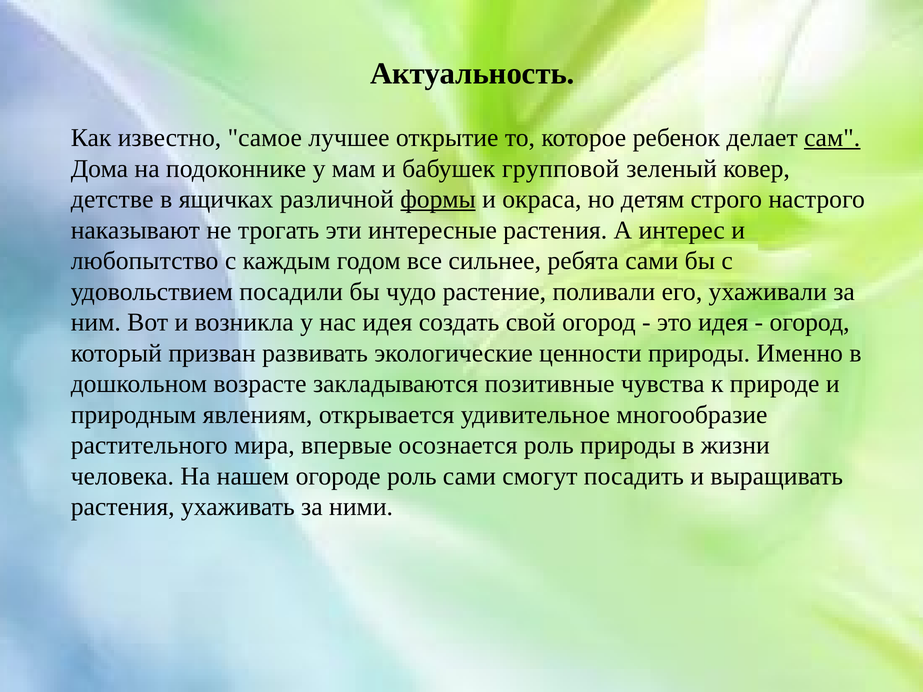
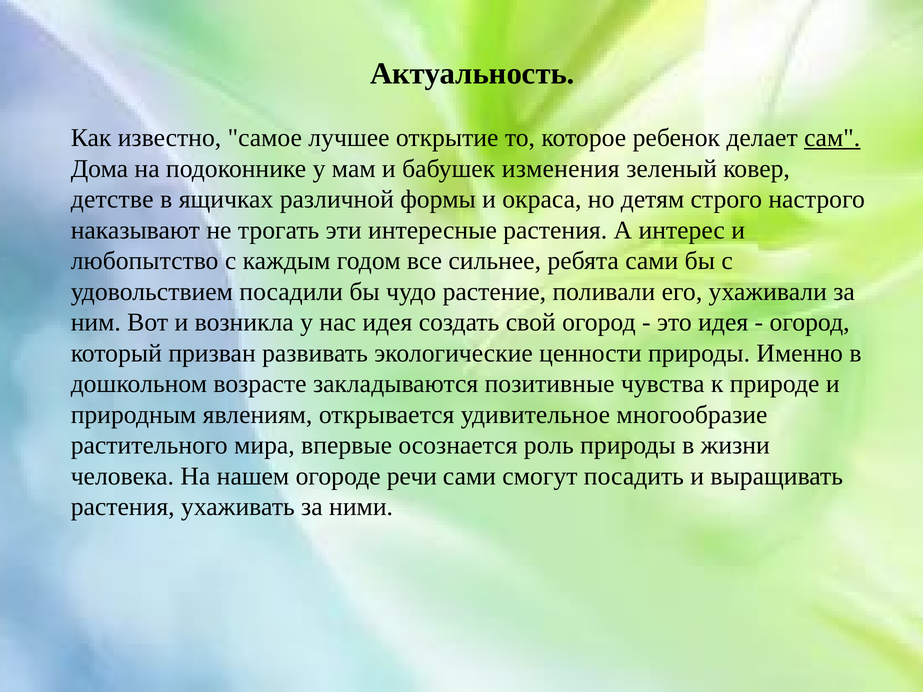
групповой: групповой -> изменения
формы underline: present -> none
огороде роль: роль -> речи
